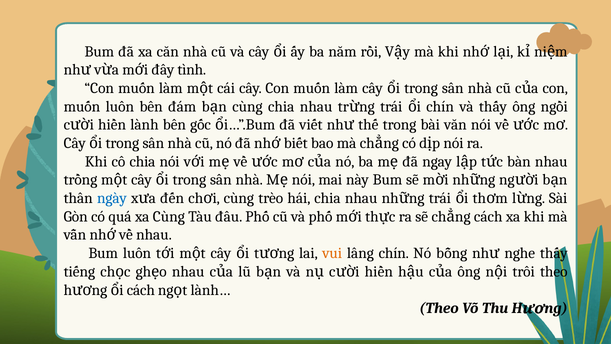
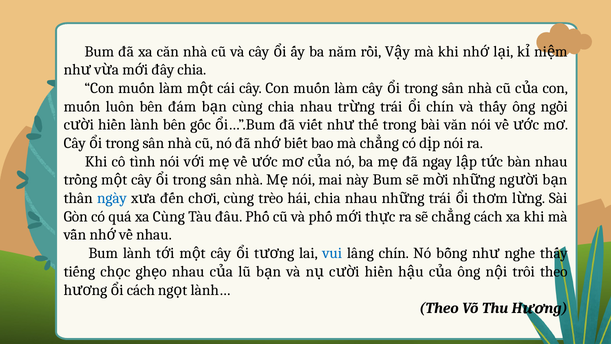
đây tình: tình -> chia
cô chia: chia -> tình
Bum luôn: luôn -> lành
vui colour: orange -> blue
